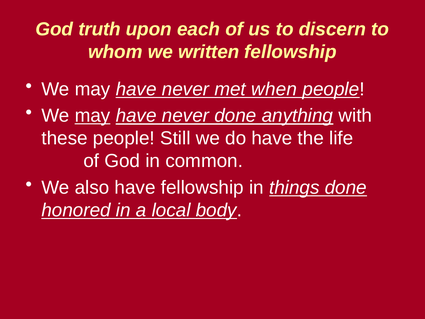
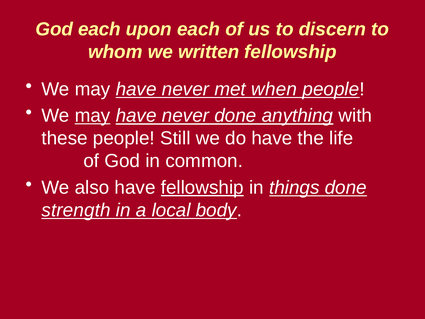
God truth: truth -> each
fellowship at (202, 187) underline: none -> present
honored: honored -> strength
